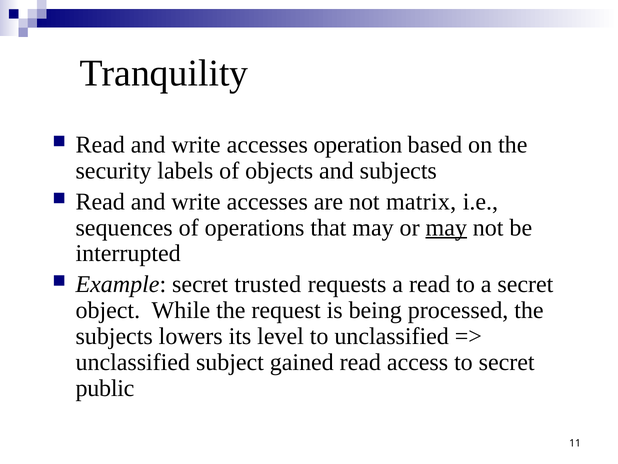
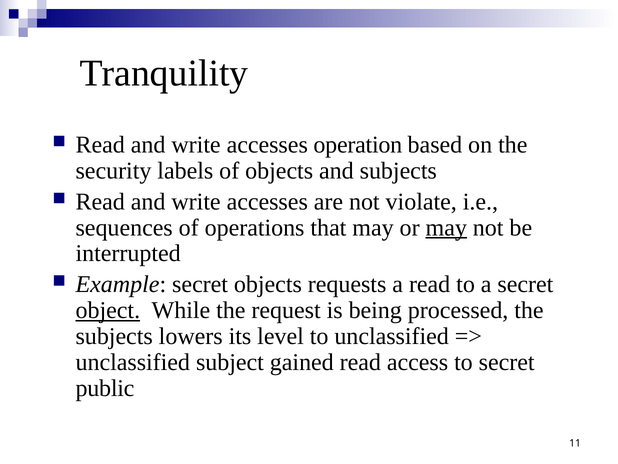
matrix: matrix -> violate
secret trusted: trusted -> objects
object underline: none -> present
